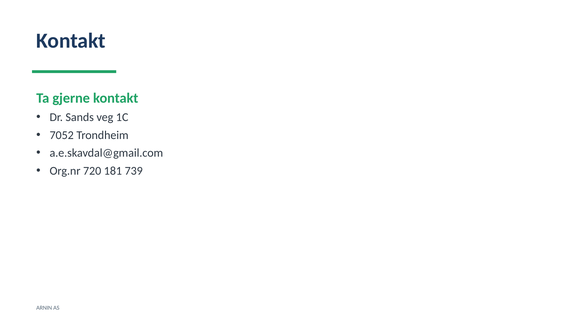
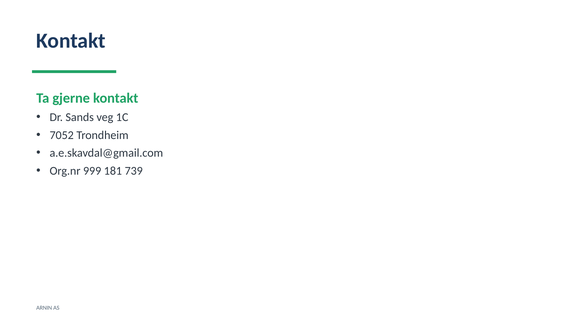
720: 720 -> 999
